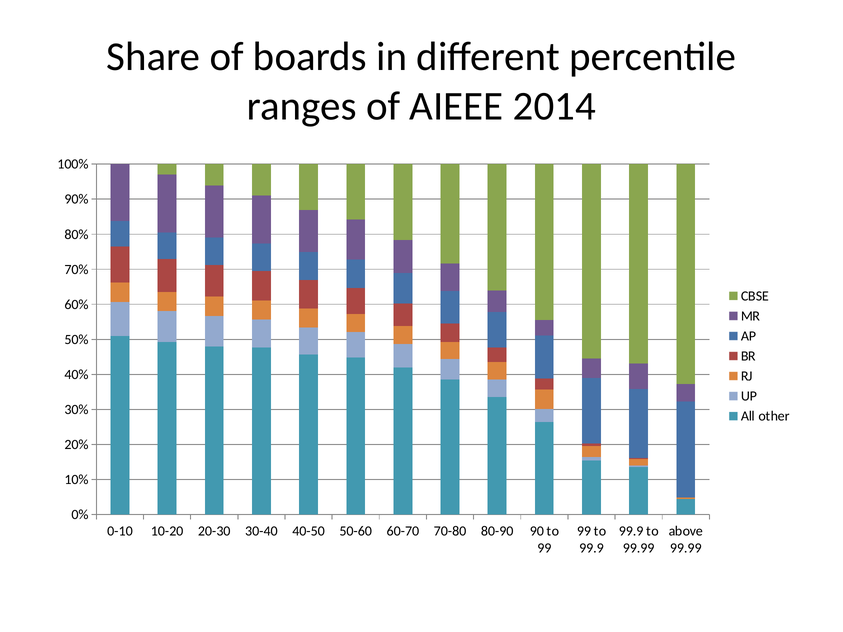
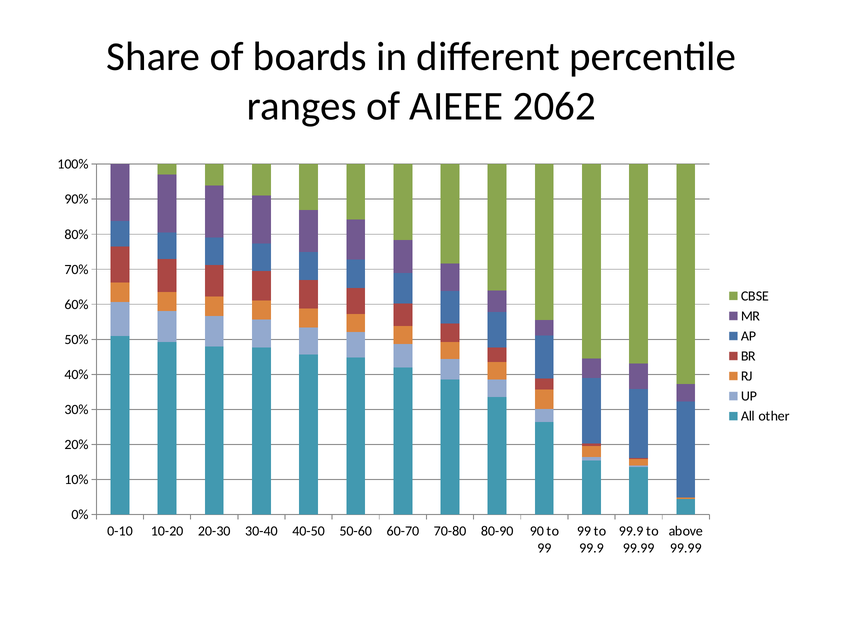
2014: 2014 -> 2062
